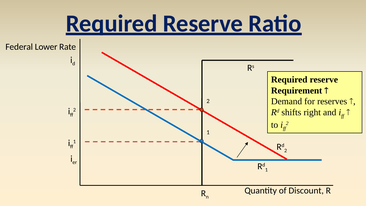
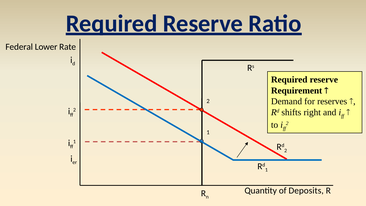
Discount: Discount -> Deposits
